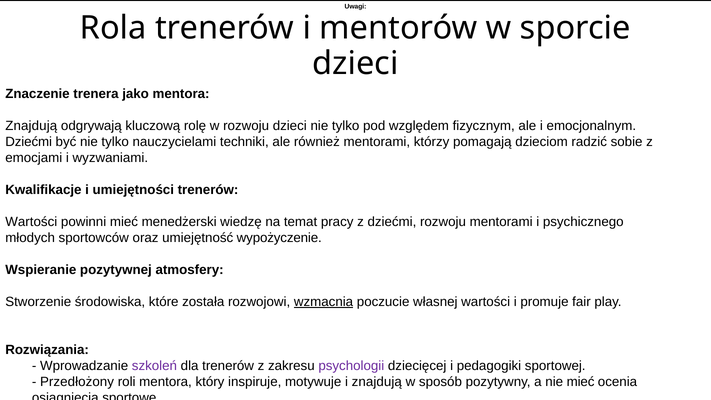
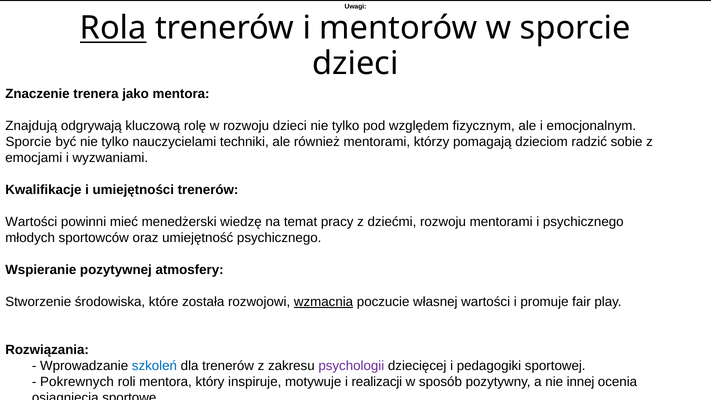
Rola underline: none -> present
Dziećmi at (29, 142): Dziećmi -> Sporcie
umiejętność wypożyczenie: wypożyczenie -> psychicznego
szkoleń colour: purple -> blue
Przedłożony: Przedłożony -> Pokrewnych
i znajdują: znajdują -> realizacji
nie mieć: mieć -> innej
